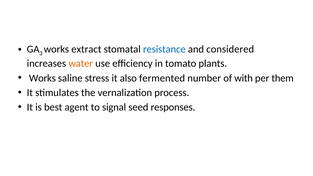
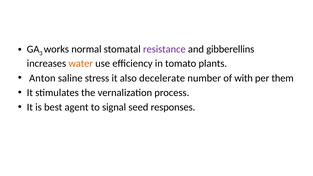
extract: extract -> normal
resistance colour: blue -> purple
considered: considered -> gibberellins
Works at (42, 78): Works -> Anton
fermented: fermented -> decelerate
